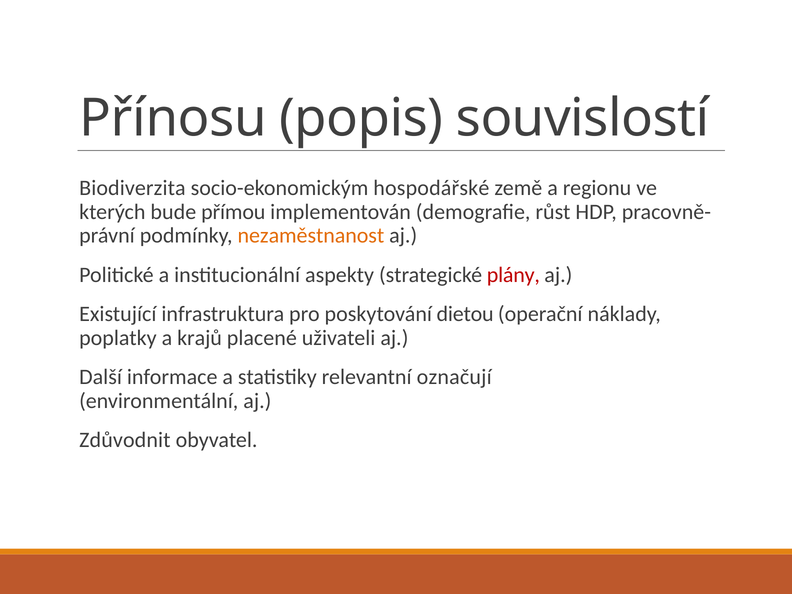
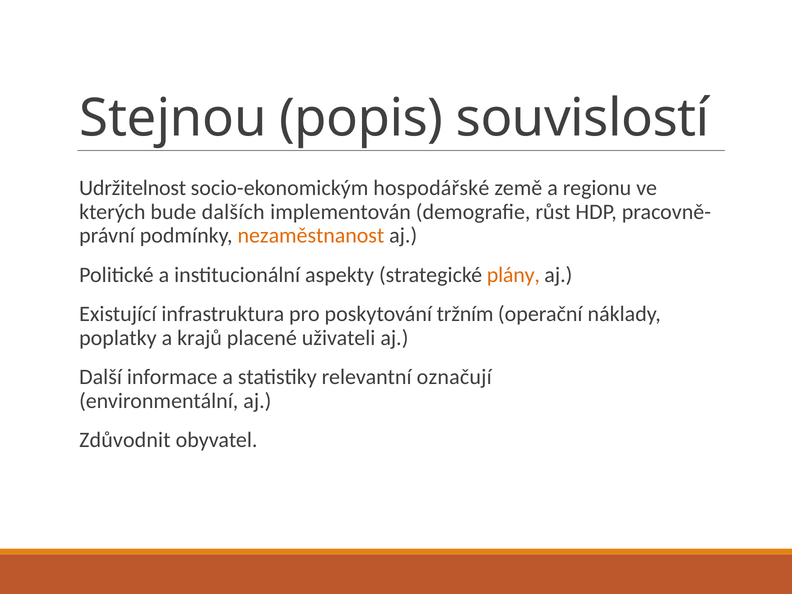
Přínosu: Přínosu -> Stejnou
Biodiverzita: Biodiverzita -> Udržitelnost
přímou: přímou -> dalších
plány colour: red -> orange
dietou: dietou -> tržním
